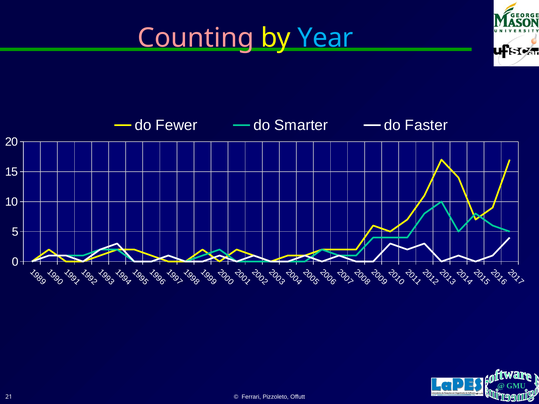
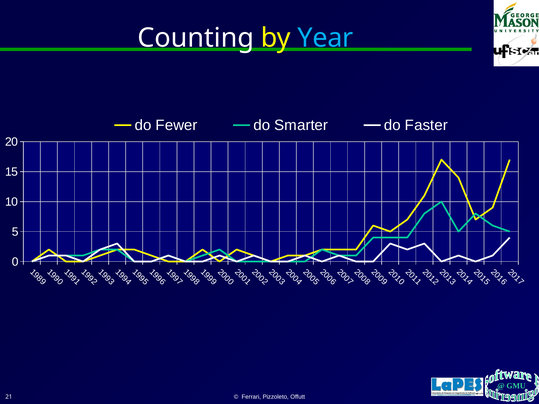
Counting colour: pink -> white
